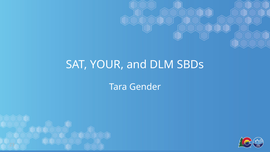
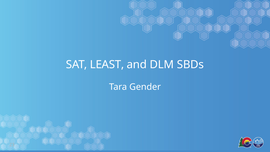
YOUR: YOUR -> LEAST
